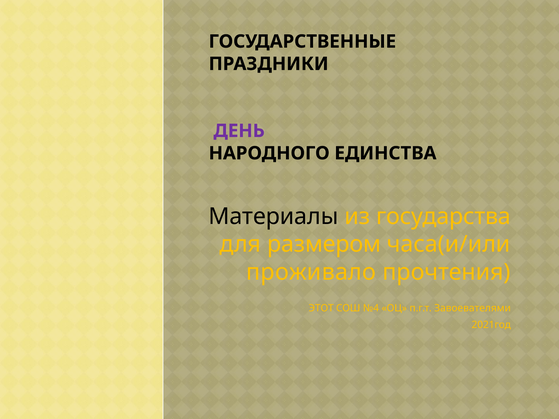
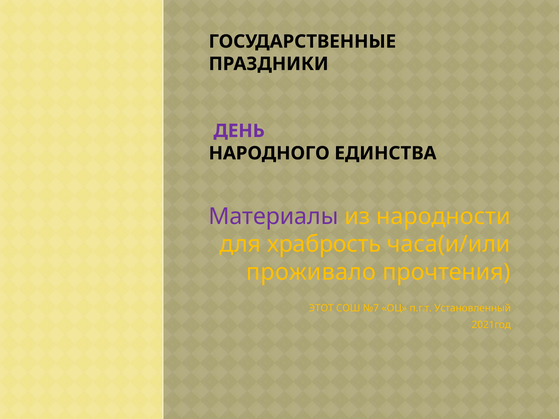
Материалы colour: black -> purple
государства: государства -> народности
размером: размером -> храбрость
№4: №4 -> №7
Завоевателями: Завоевателями -> Установленный
